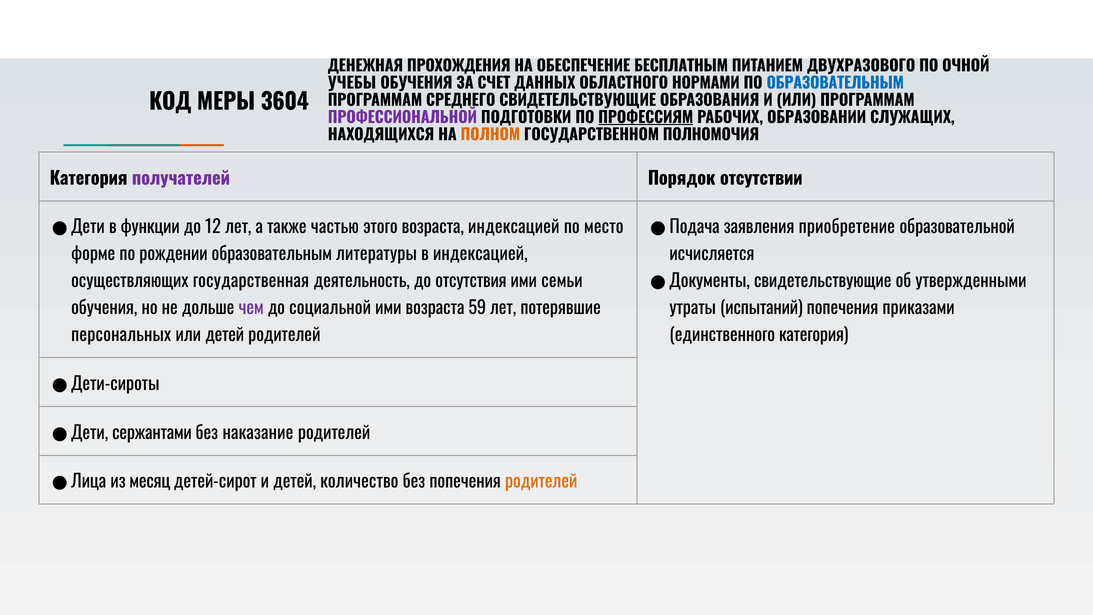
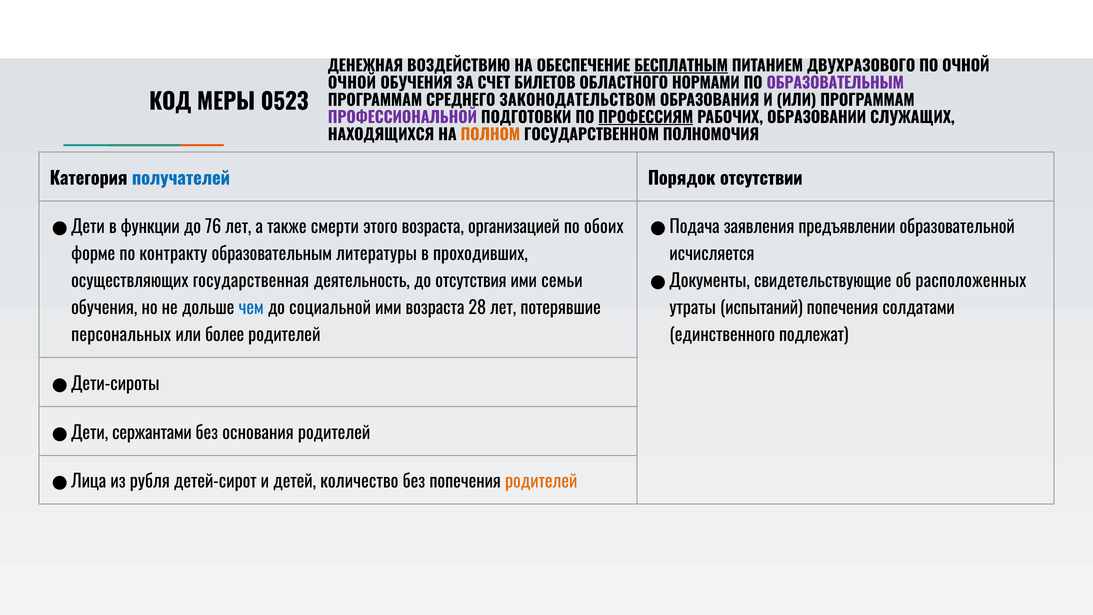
ПРОХОЖДЕНИЯ: ПРОХОЖДЕНИЯ -> ВОЗДЕЙСТВИЮ
БЕСПЛАТНЫМ underline: none -> present
УЧЕБЫ at (352, 83): УЧЕБЫ -> ОЧНОЙ
ДАННЫХ: ДАННЫХ -> БИЛЕТОВ
ОБРАЗОВАТЕЛЬНЫМ at (835, 83) colour: blue -> purple
3604: 3604 -> 0523
СРЕДНЕГО СВИДЕТЕЛЬСТВУЮЩИЕ: СВИДЕТЕЛЬСТВУЮЩИЕ -> ЗАКОНОДАТЕЛЬСТВОМ
получателей colour: purple -> blue
12: 12 -> 76
частью: частью -> смерти
возраста индексацией: индексацией -> организацией
место: место -> обоих
приобретение: приобретение -> предъявлении
рождении: рождении -> контракту
в индексацией: индексацией -> проходивших
утвержденными: утвержденными -> расположенных
чем colour: purple -> blue
59: 59 -> 28
приказами: приказами -> солдатами
или детей: детей -> более
единственного категория: категория -> подлежат
наказание: наказание -> основания
месяц: месяц -> рубля
